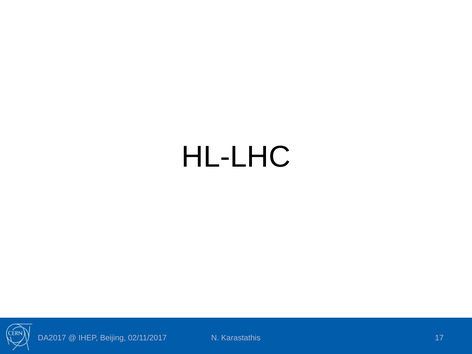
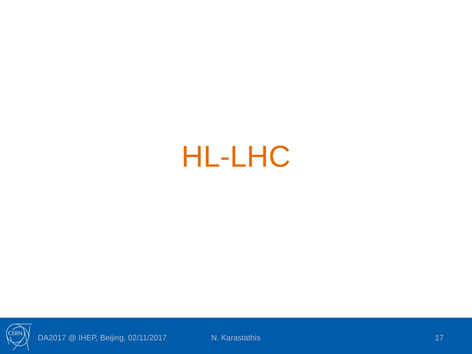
HL-LHC colour: black -> orange
